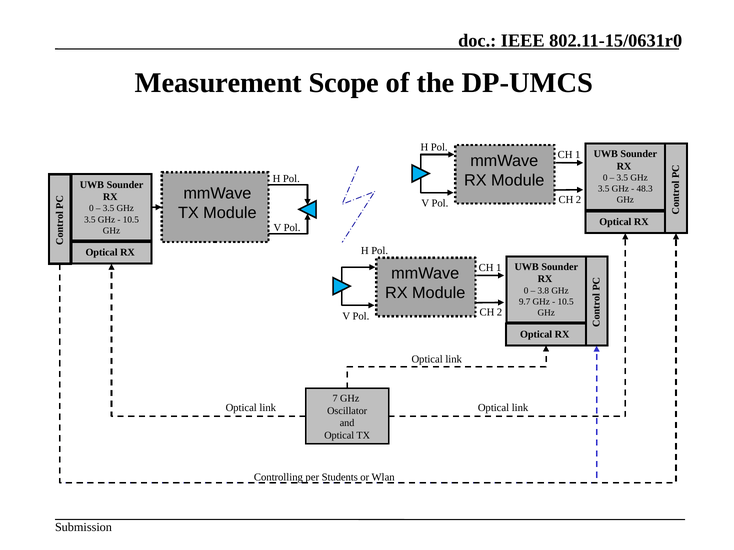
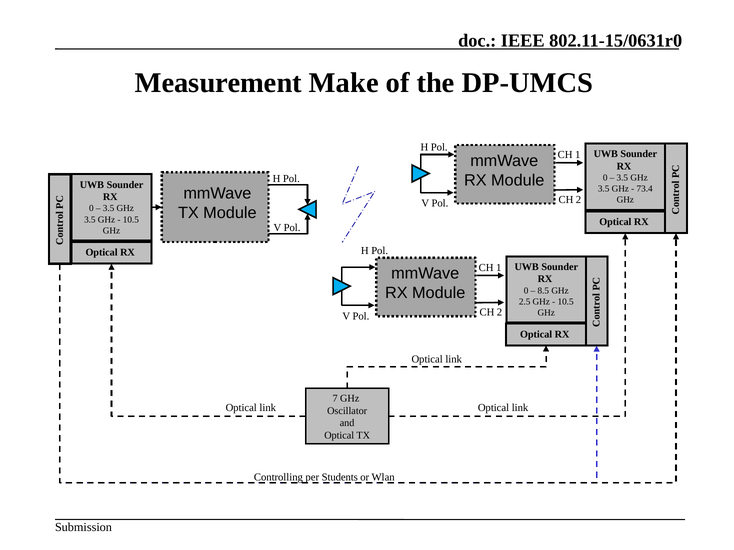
Scope: Scope -> Make
48.3: 48.3 -> 73.4
3.8: 3.8 -> 8.5
9.7: 9.7 -> 2.5
